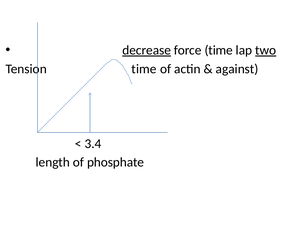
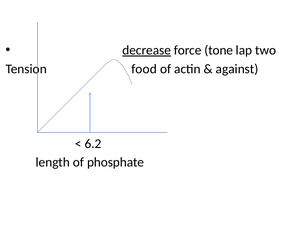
force time: time -> tone
two underline: present -> none
Tension time: time -> food
3.4: 3.4 -> 6.2
